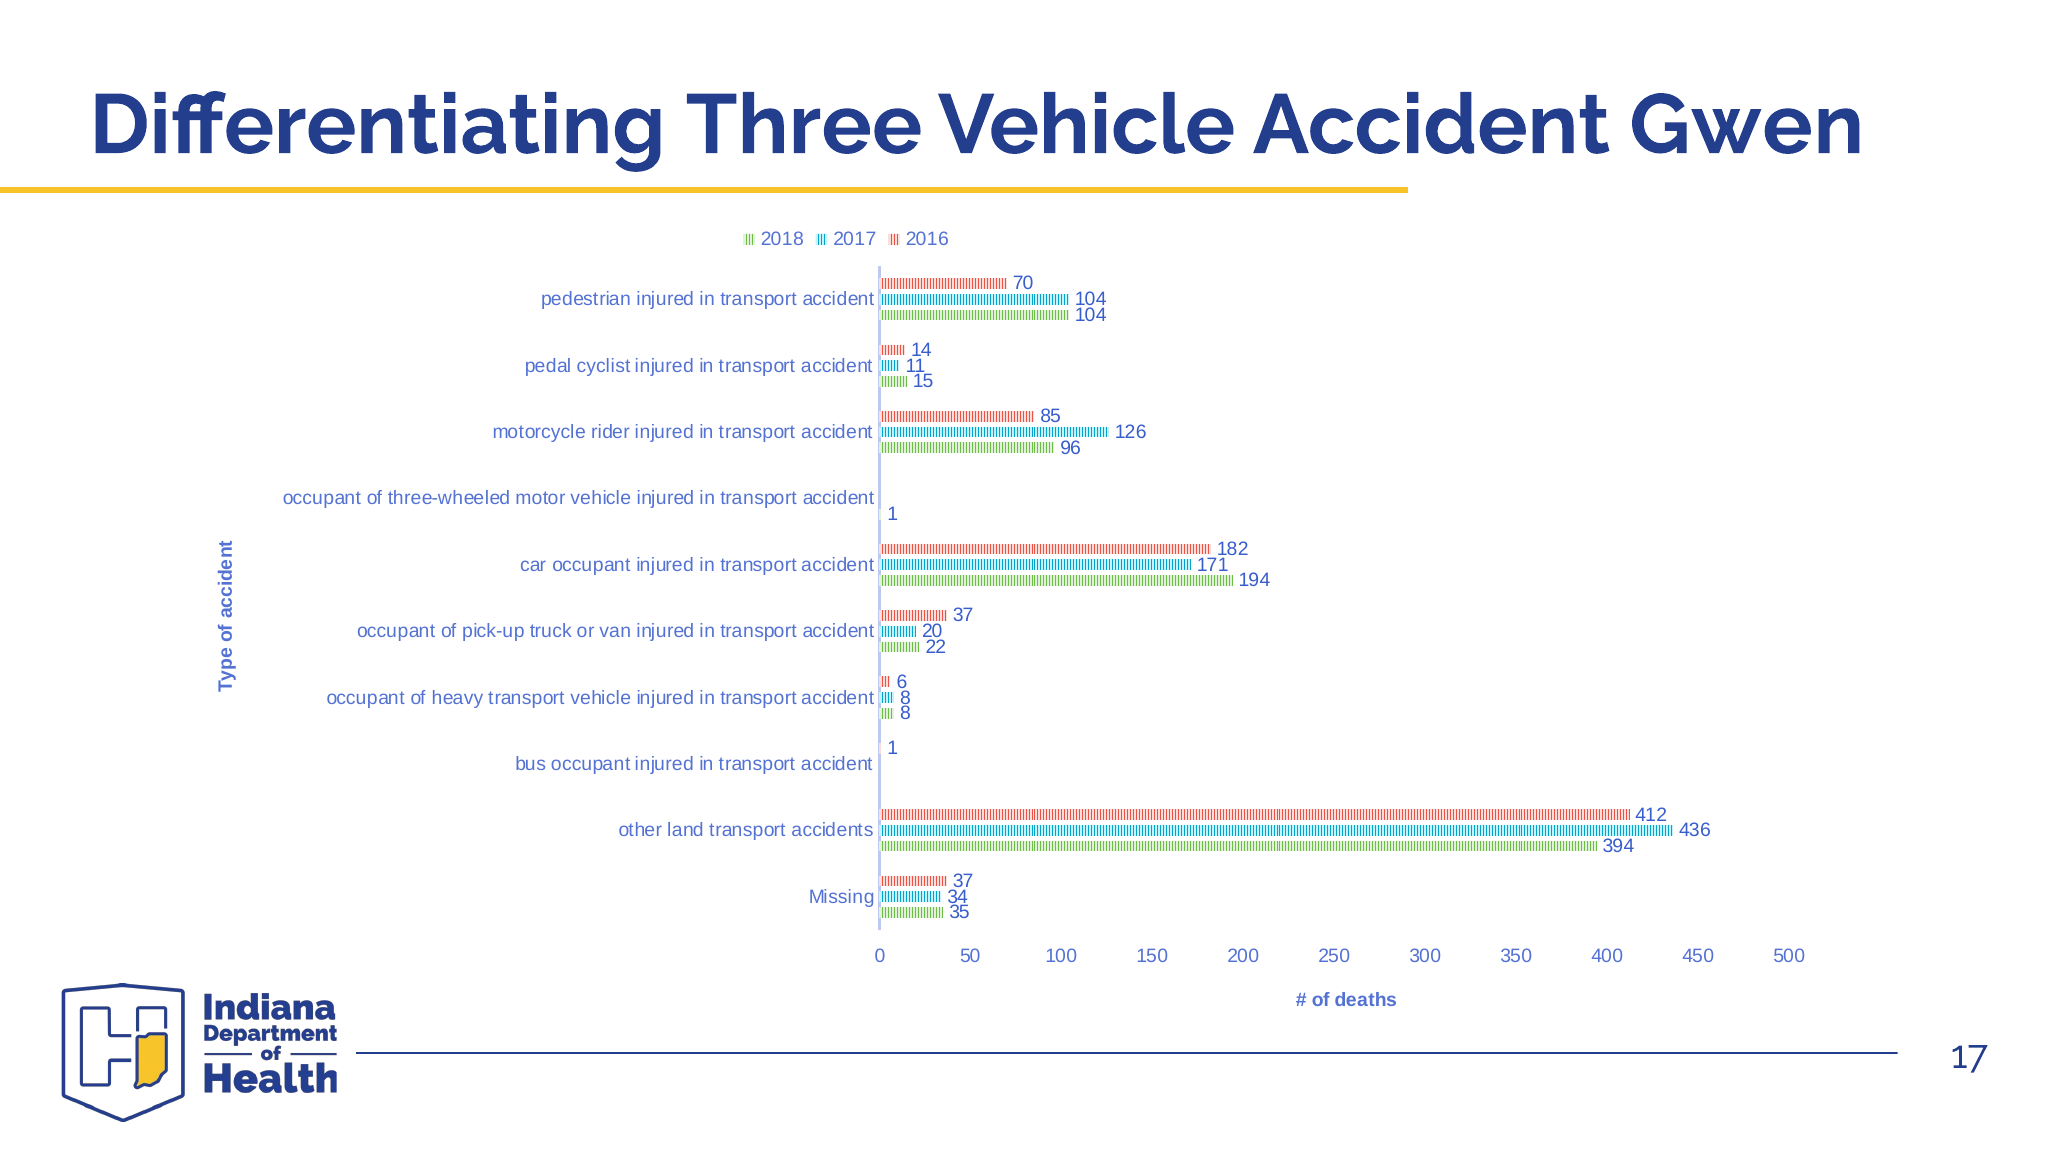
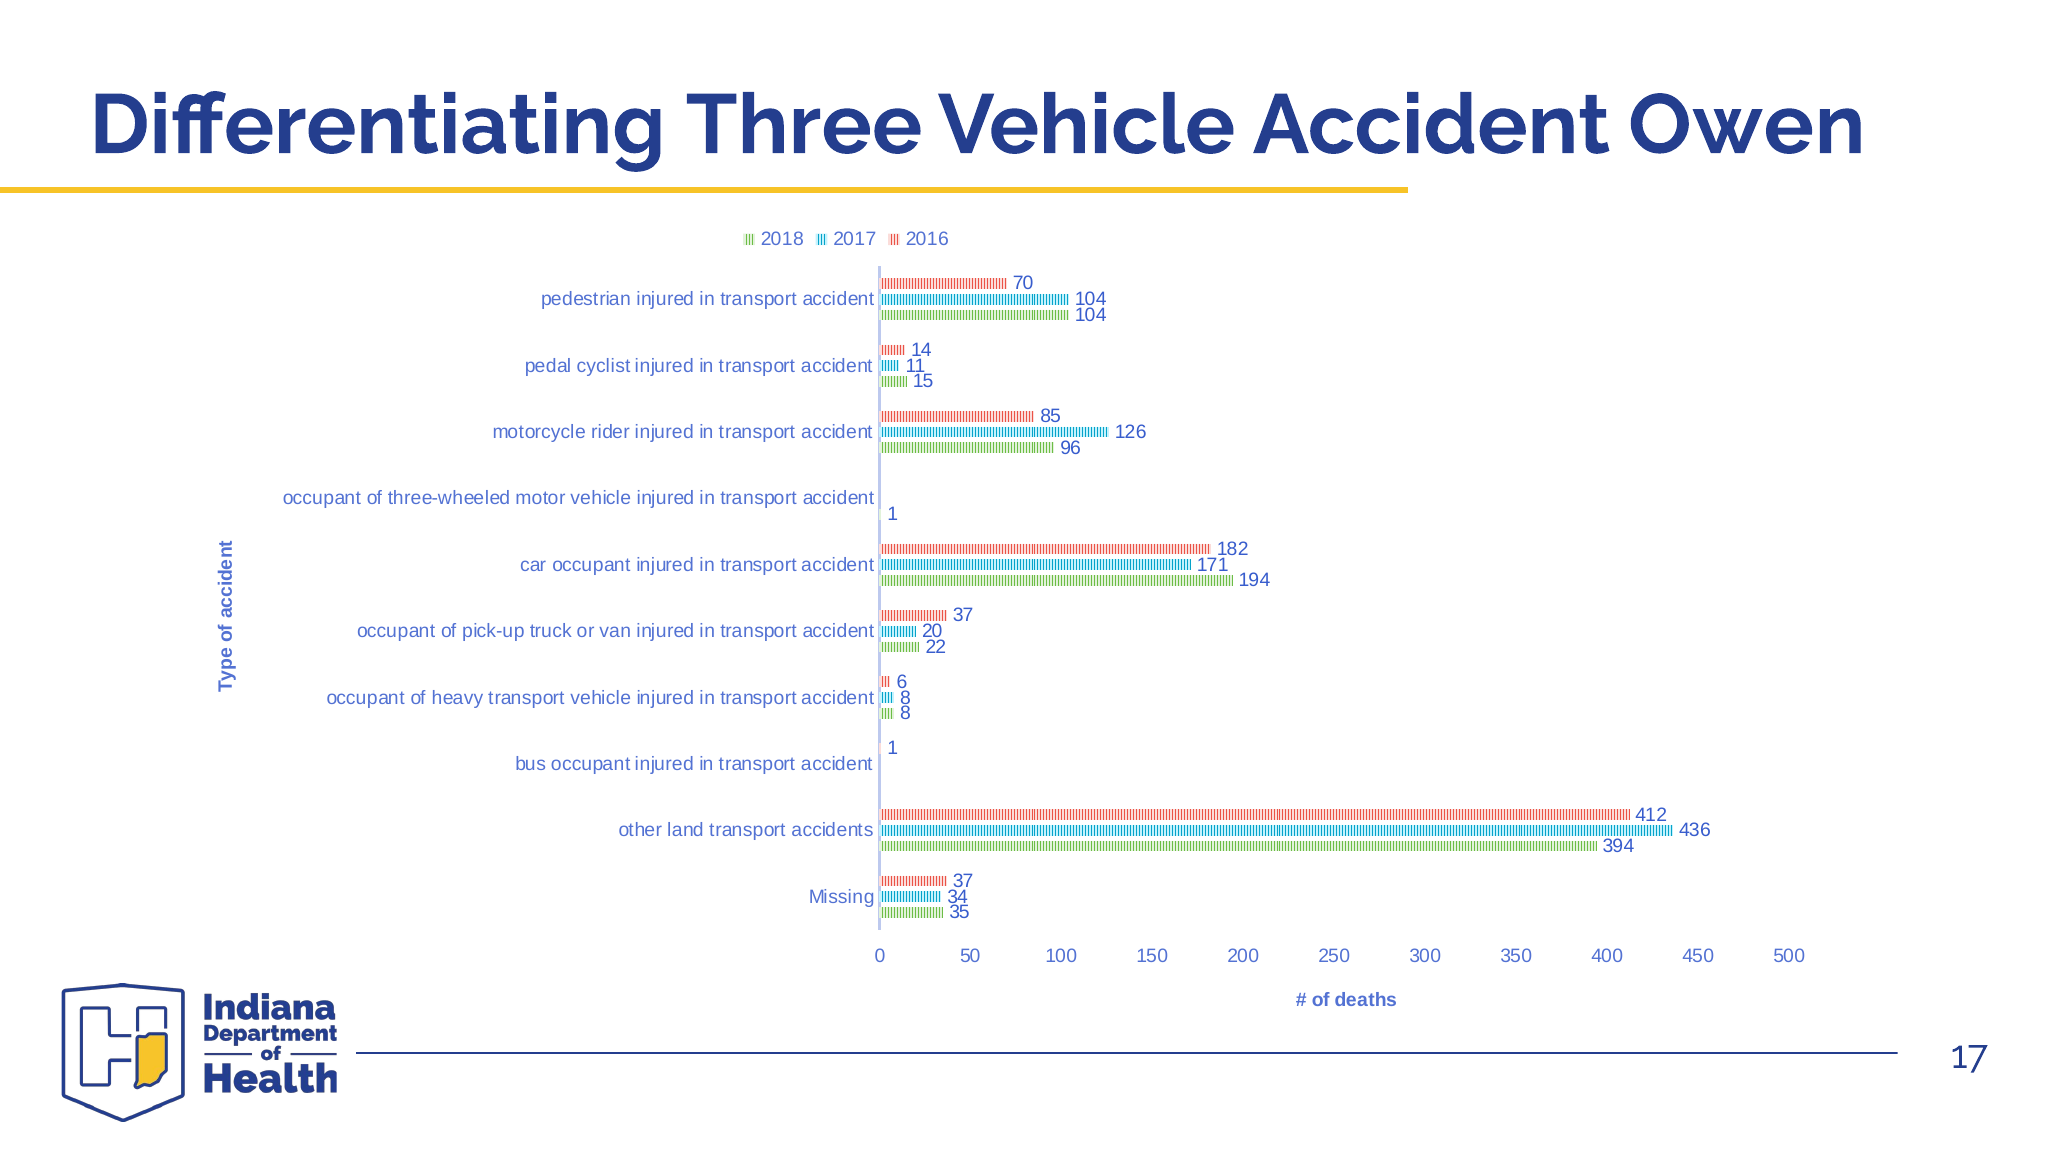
Gwen: Gwen -> Owen
